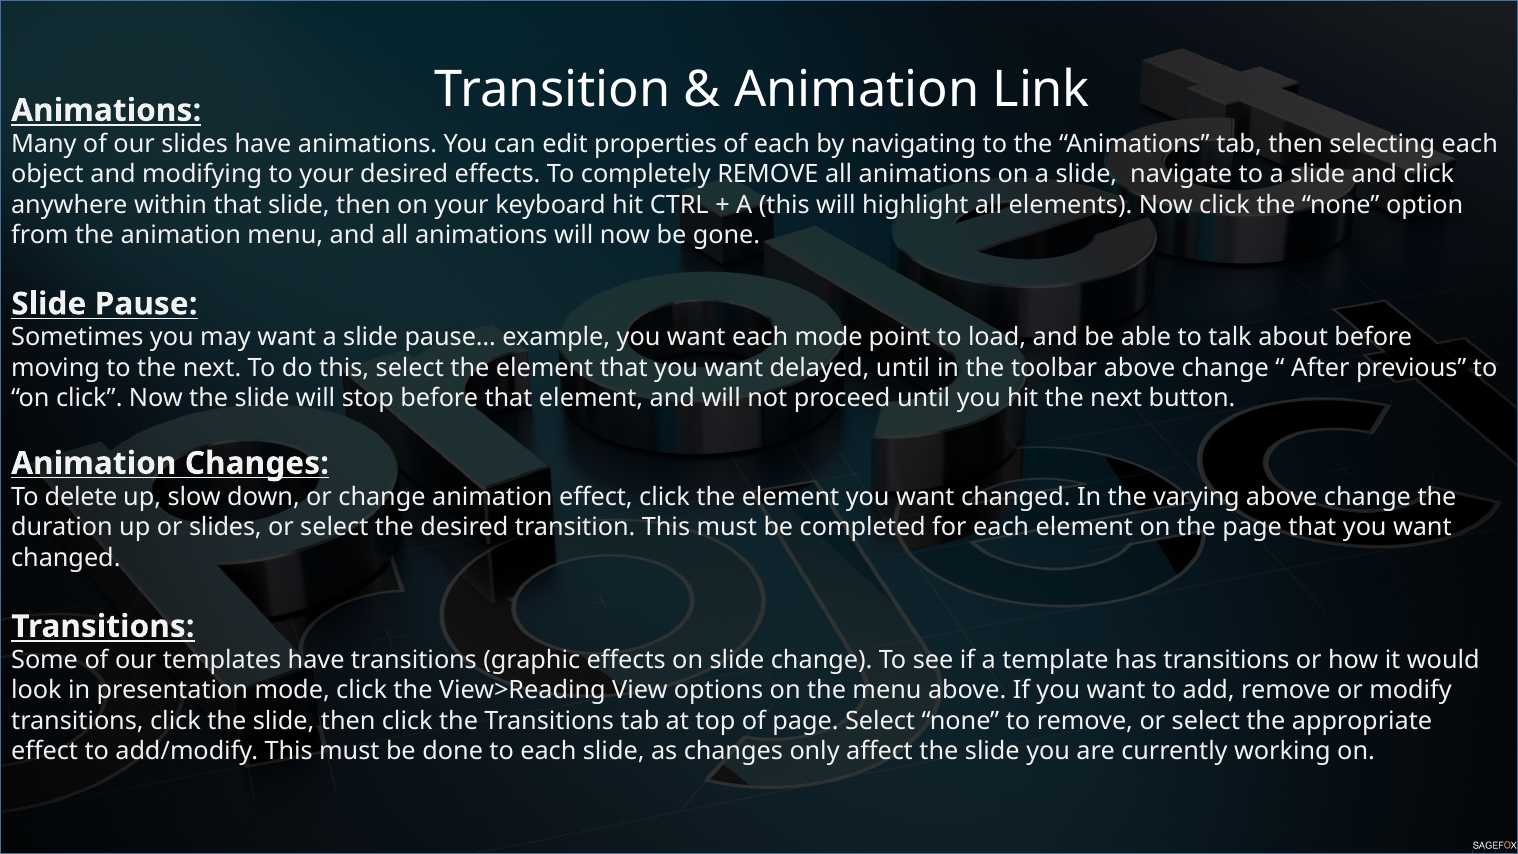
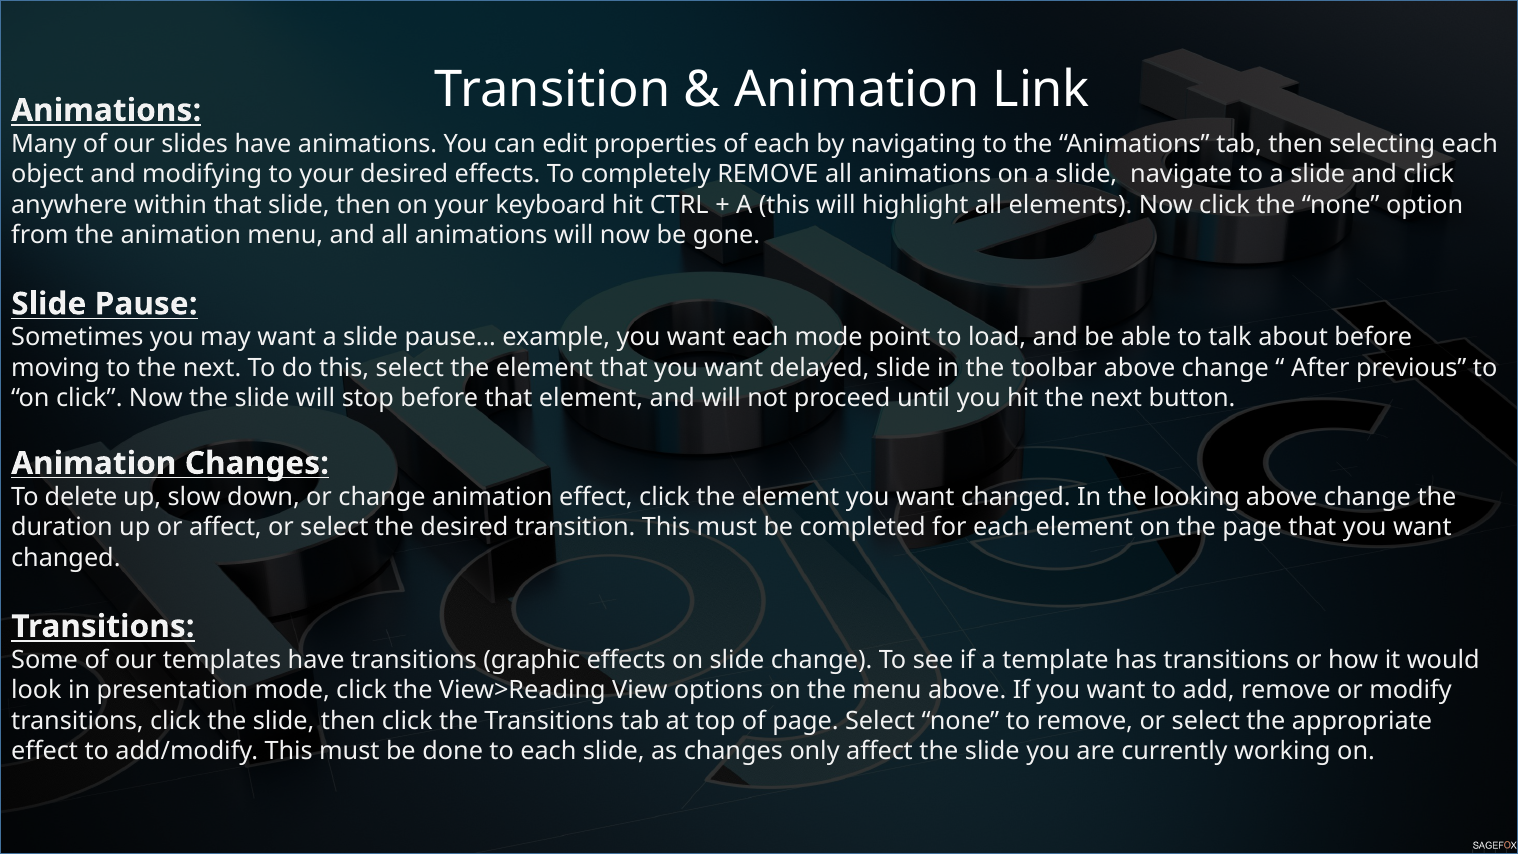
delayed until: until -> slide
varying: varying -> looking
or slides: slides -> affect
